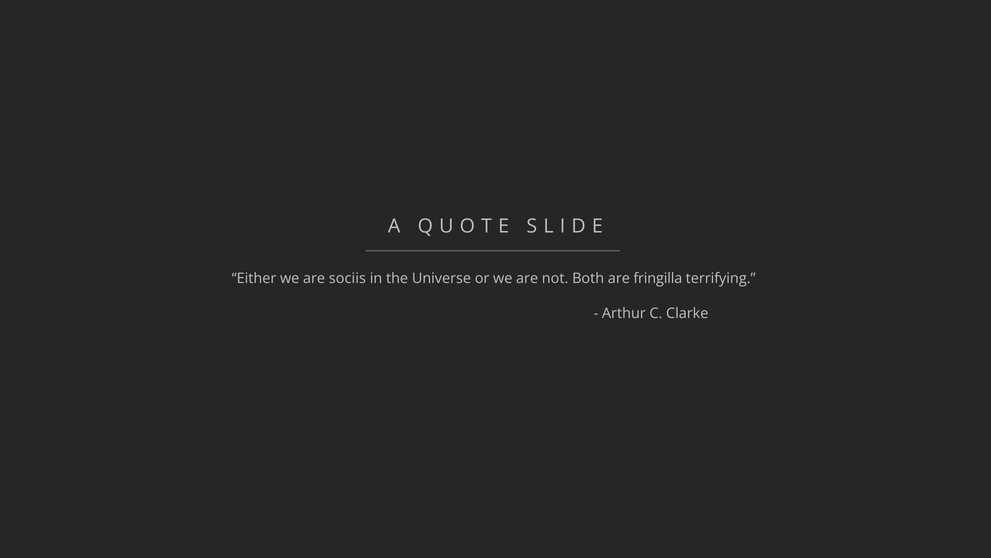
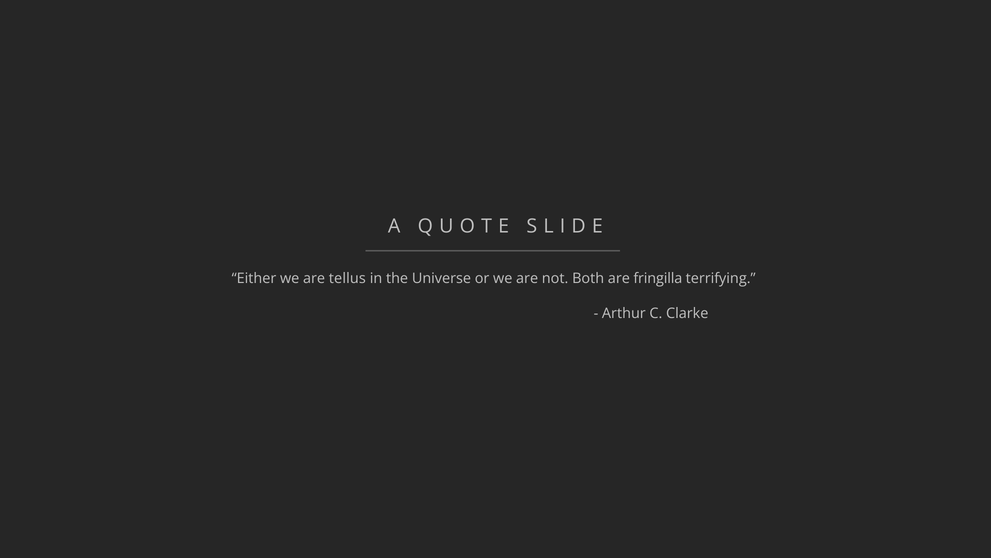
sociis: sociis -> tellus
